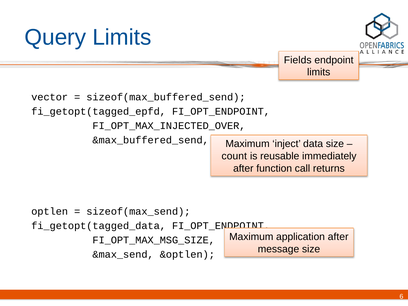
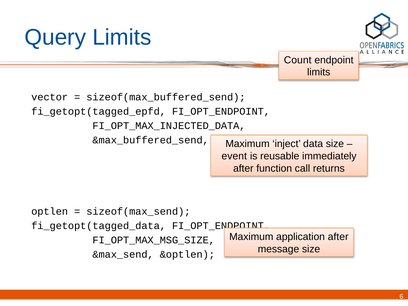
Fields: Fields -> Count
FI_OPT_MAX_INJECTED_OVER: FI_OPT_MAX_INJECTED_OVER -> FI_OPT_MAX_INJECTED_DATA
count: count -> event
